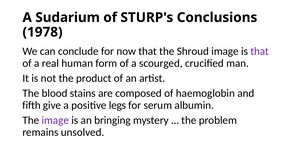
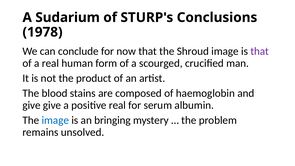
fifth at (32, 105): fifth -> give
positive legs: legs -> real
image at (55, 120) colour: purple -> blue
